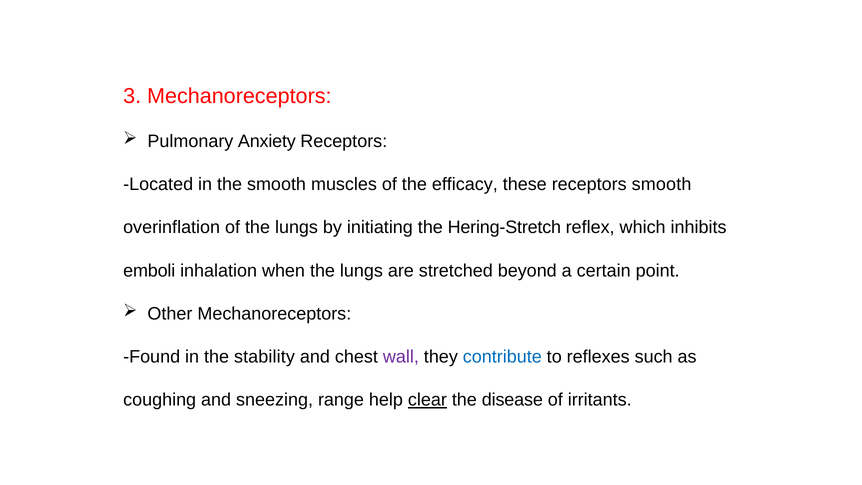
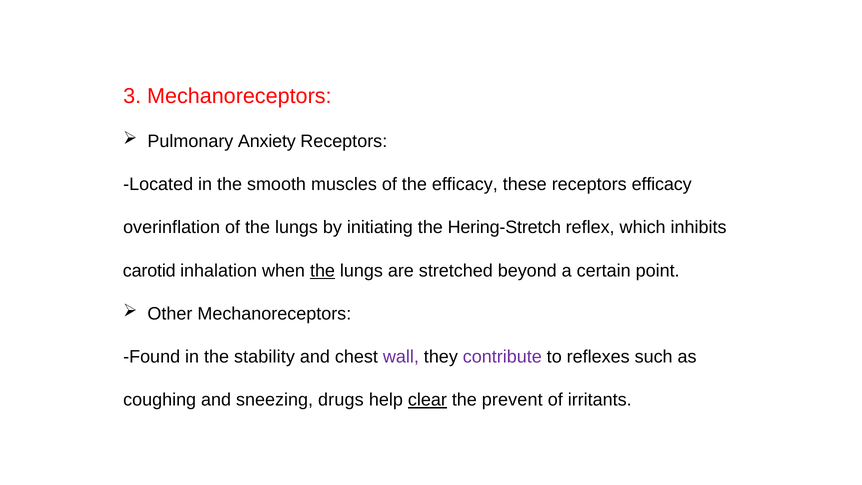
receptors smooth: smooth -> efficacy
emboli: emboli -> carotid
the at (323, 271) underline: none -> present
contribute colour: blue -> purple
range: range -> drugs
disease: disease -> prevent
